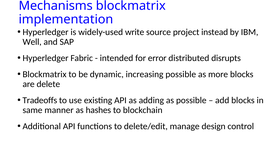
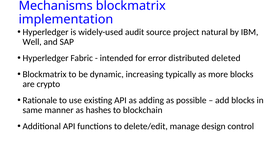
write: write -> audit
instead: instead -> natural
disrupts: disrupts -> deleted
increasing possible: possible -> typically
delete: delete -> crypto
Tradeoffs: Tradeoffs -> Rationale
